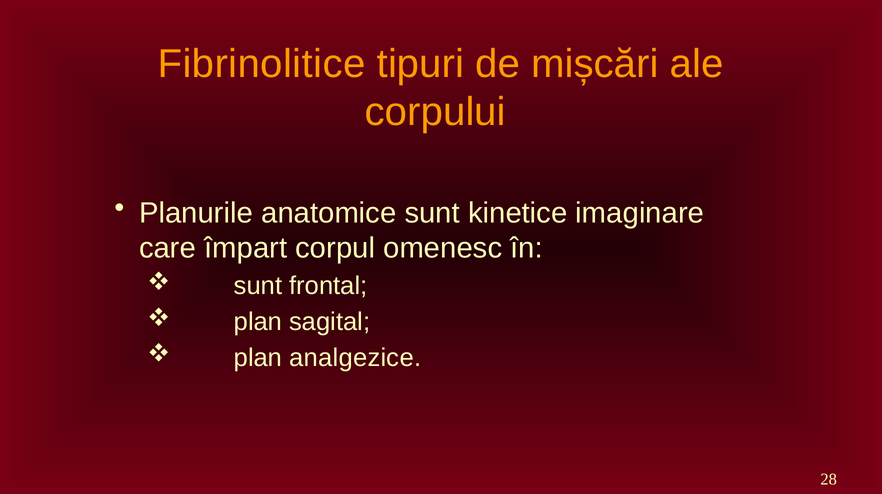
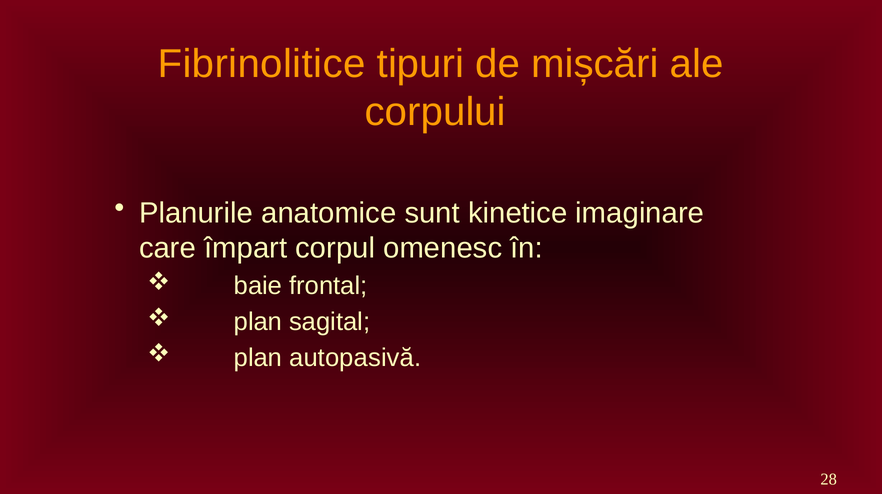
sunt at (258, 286): sunt -> baie
analgezice: analgezice -> autopasivă
